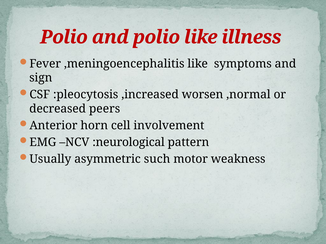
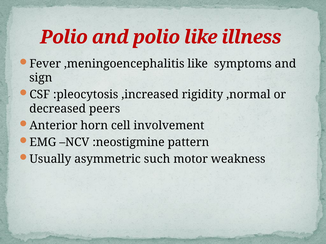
worsen: worsen -> rigidity
:neurological: :neurological -> :neostigmine
